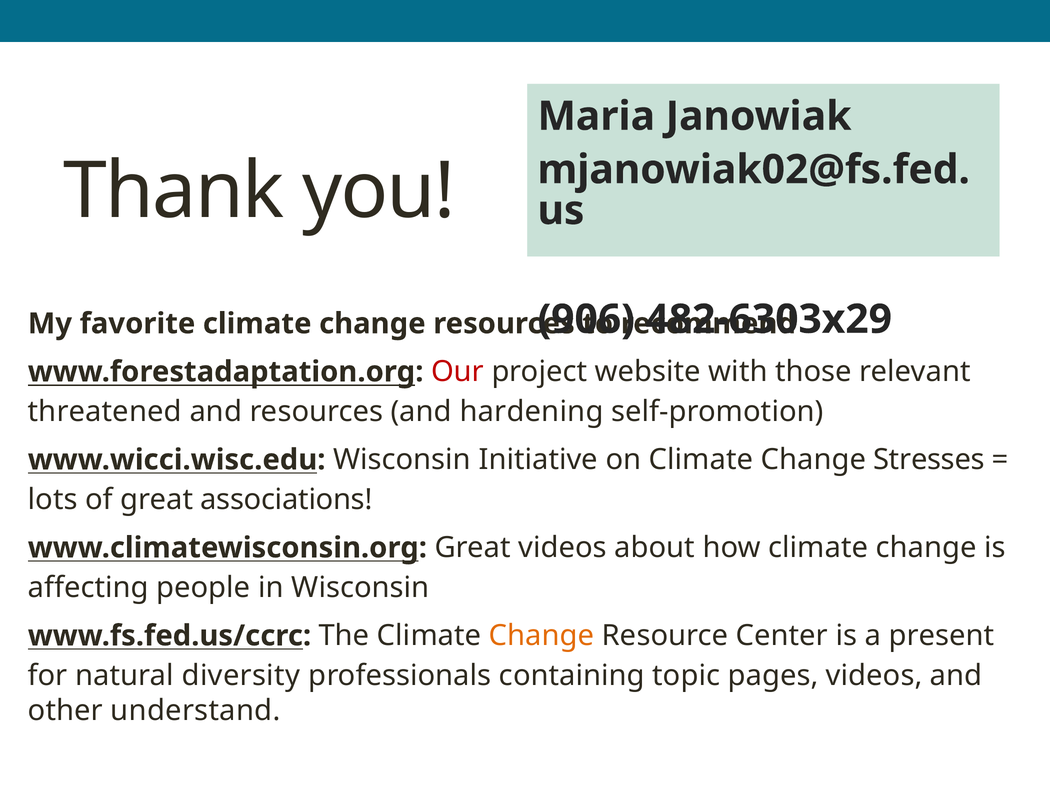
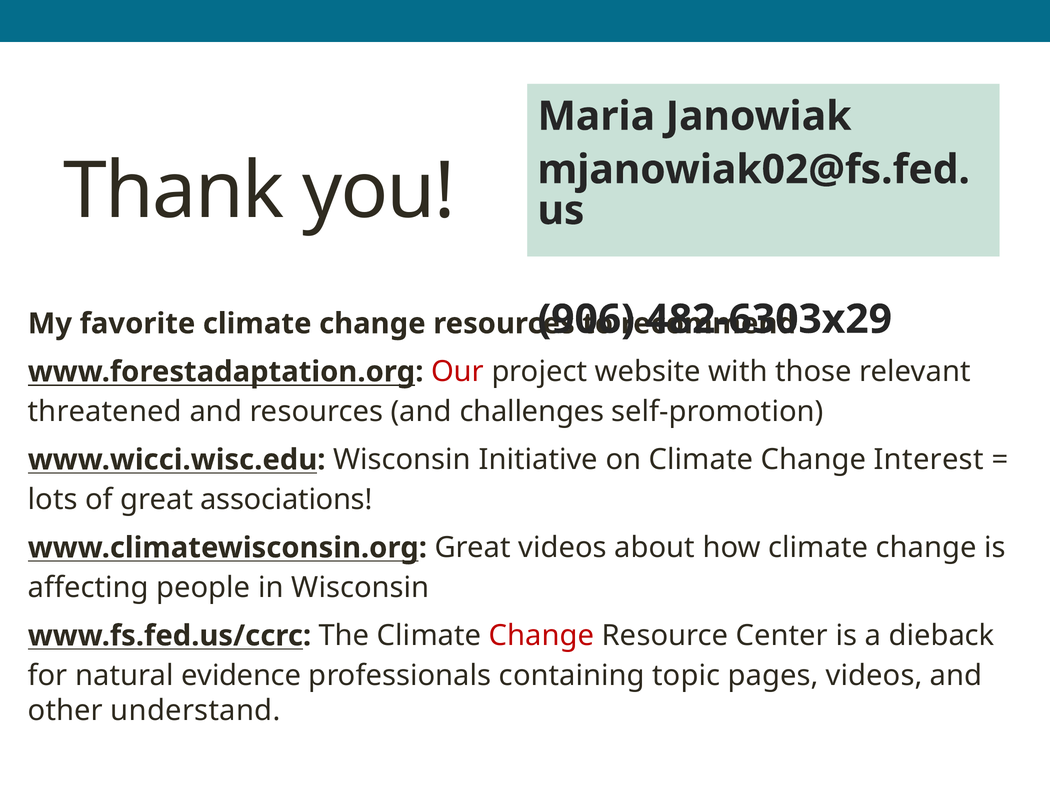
hardening: hardening -> challenges
Stresses: Stresses -> Interest
Change at (542, 636) colour: orange -> red
present: present -> dieback
diversity: diversity -> evidence
